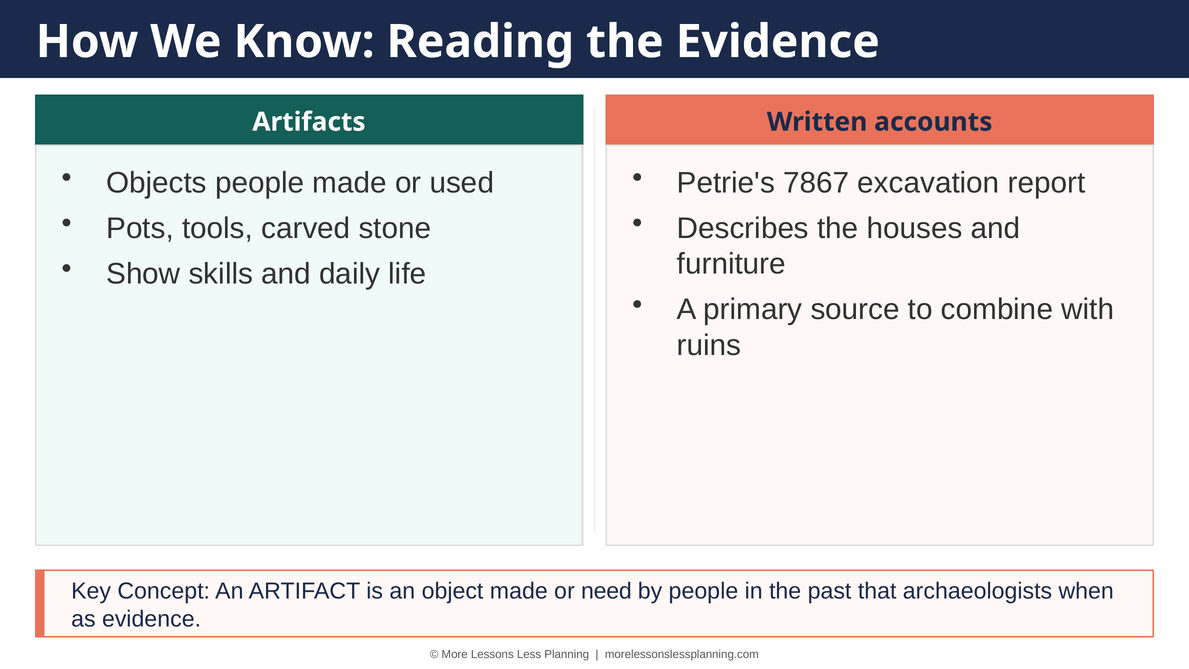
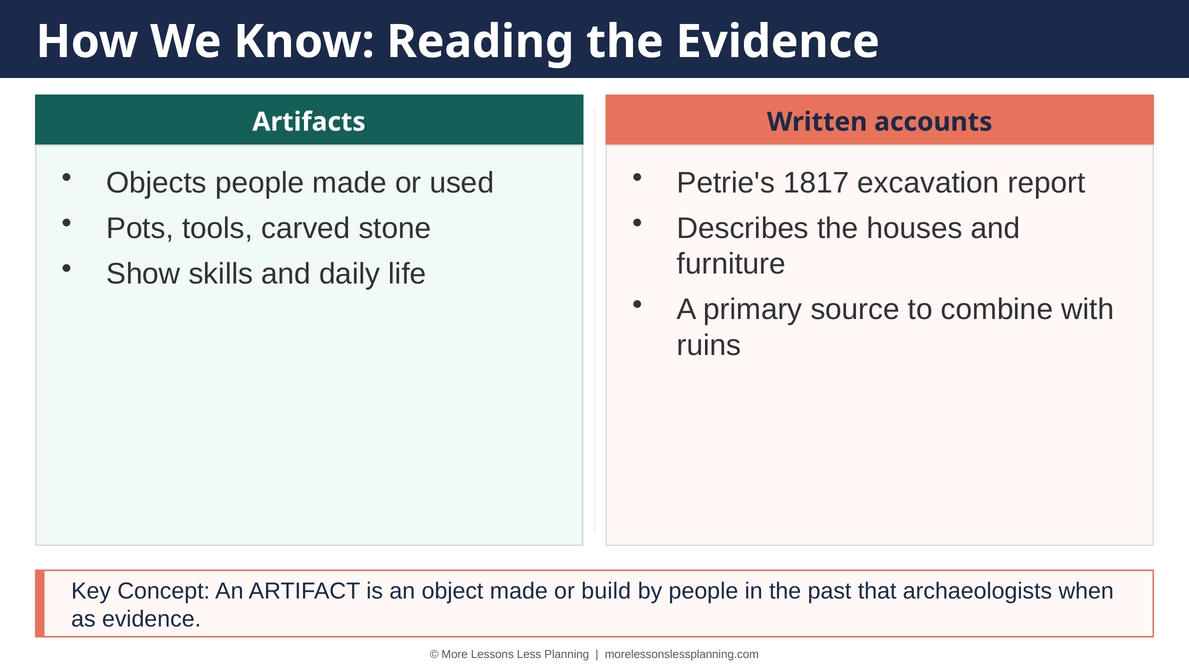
7867: 7867 -> 1817
need: need -> build
